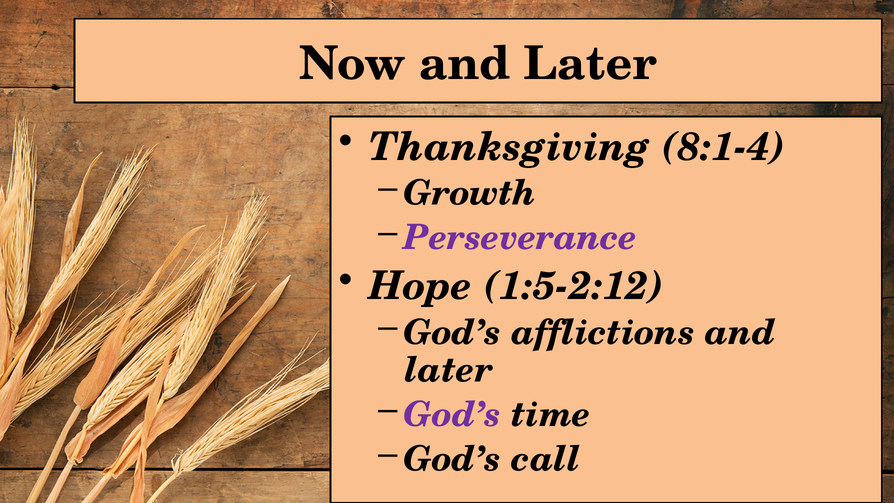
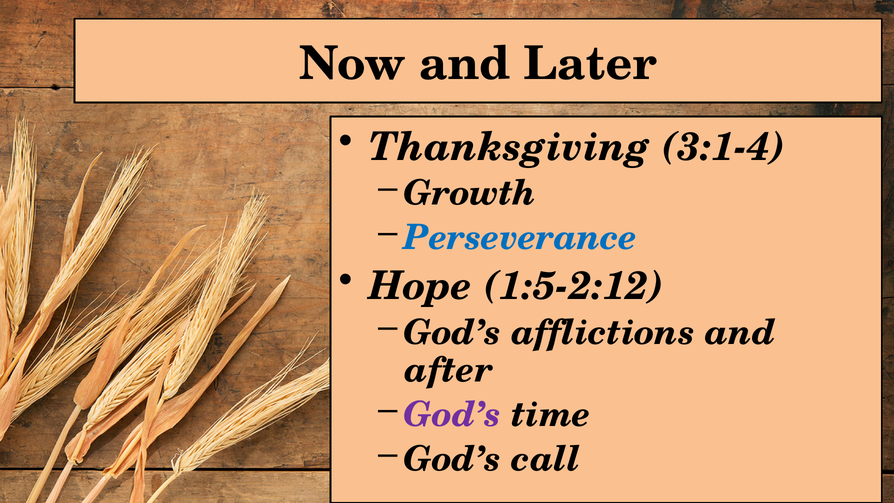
8:1-4: 8:1-4 -> 3:1-4
Perseverance colour: purple -> blue
later at (448, 370): later -> after
